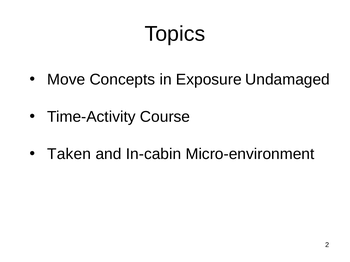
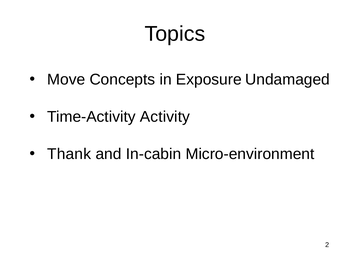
Course: Course -> Activity
Taken: Taken -> Thank
